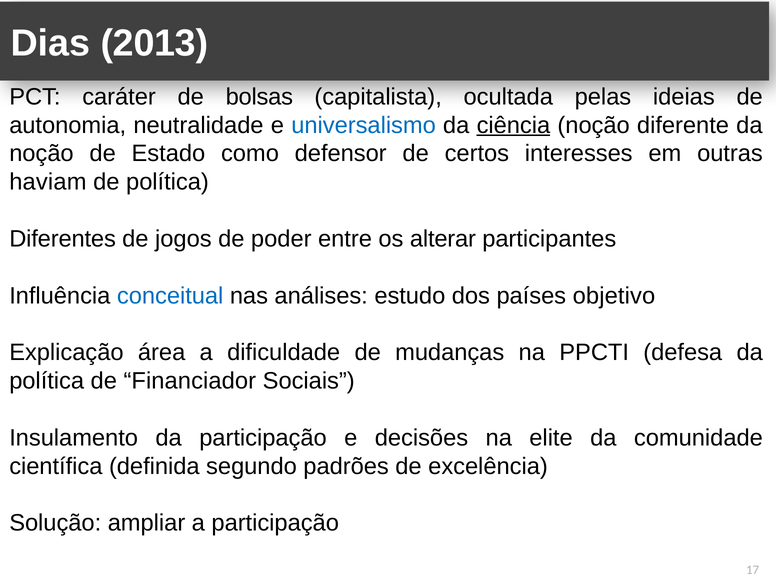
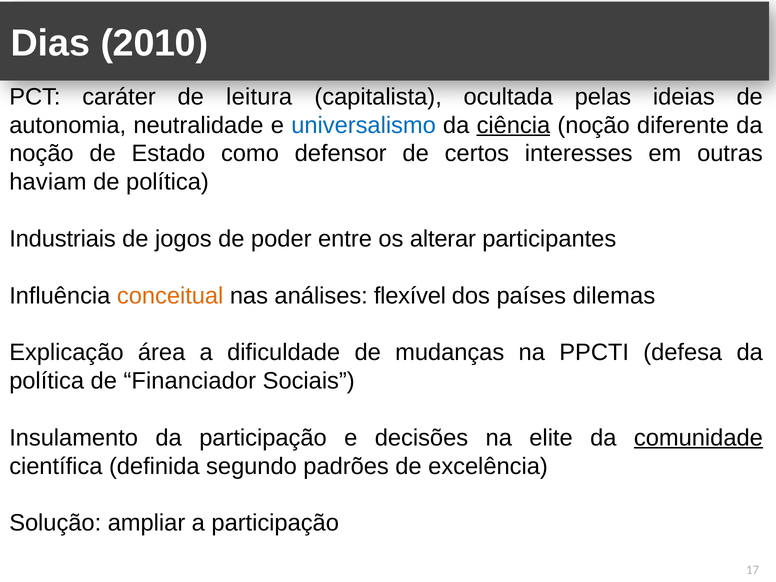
2013: 2013 -> 2010
bolsas: bolsas -> leitura
Diferentes: Diferentes -> Industriais
conceitual colour: blue -> orange
estudo: estudo -> flexível
objetivo: objetivo -> dilemas
comunidade underline: none -> present
